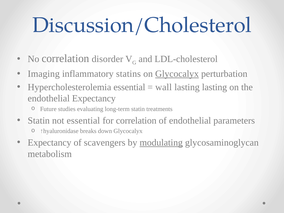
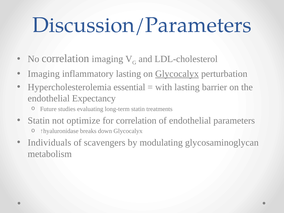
Discussion/Cholesterol: Discussion/Cholesterol -> Discussion/Parameters
correlation disorder: disorder -> imaging
inflammatory statins: statins -> lasting
wall: wall -> with
lasting lasting: lasting -> barrier
not essential: essential -> optimize
Expectancy at (50, 143): Expectancy -> Individuals
modulating underline: present -> none
